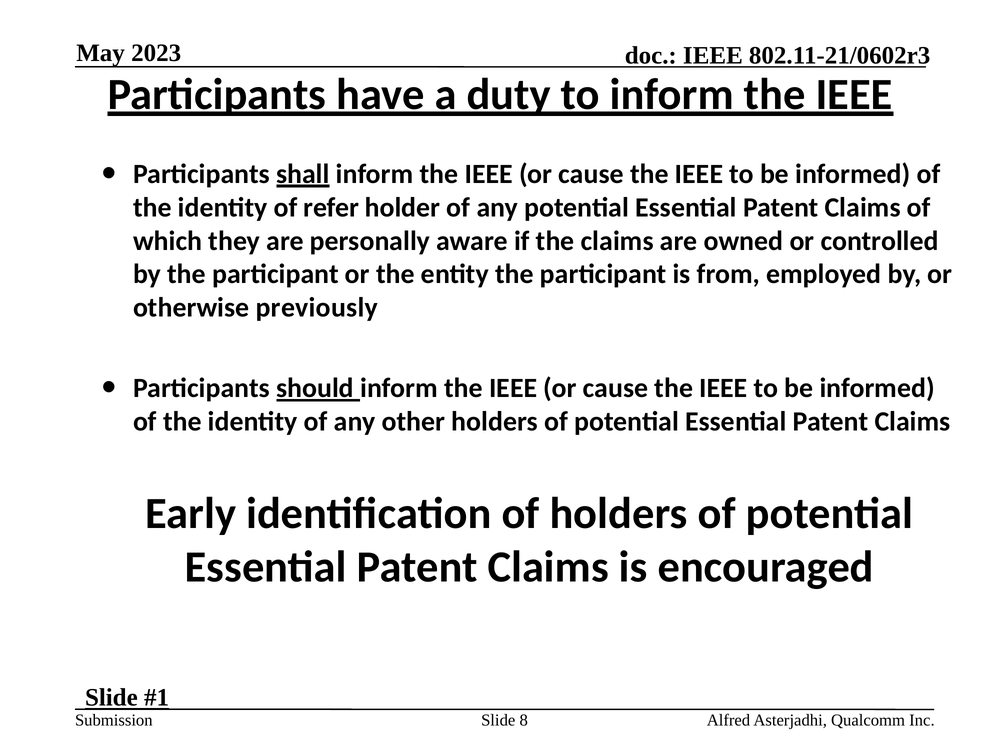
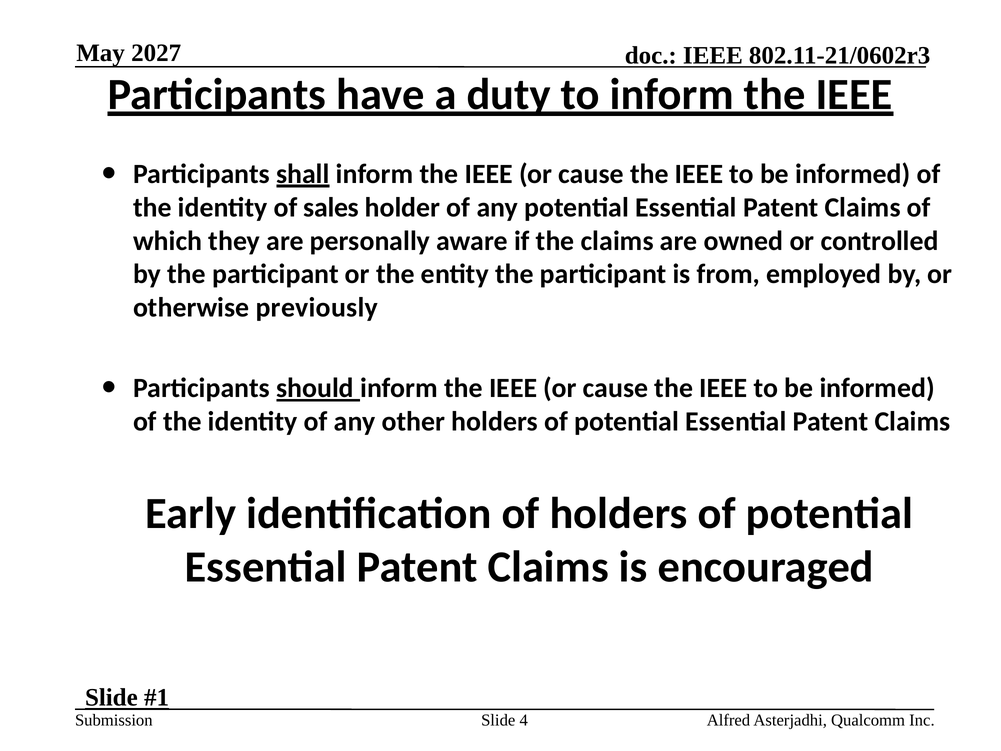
2023: 2023 -> 2027
refer: refer -> sales
8: 8 -> 4
